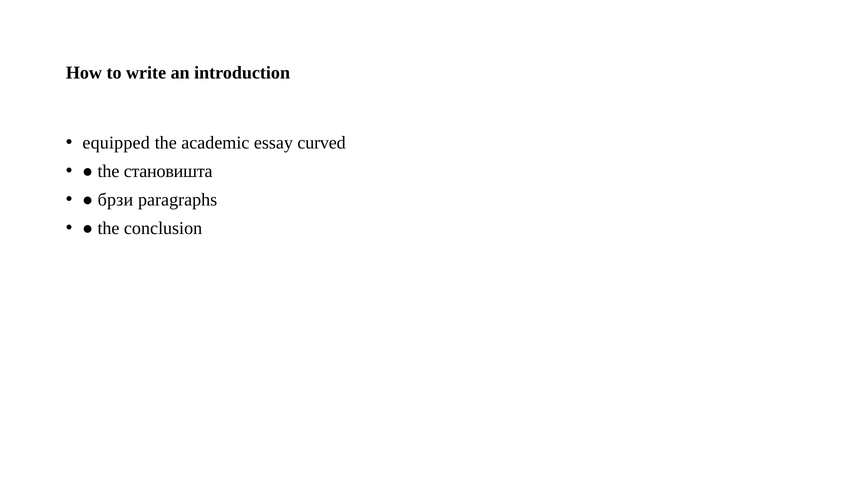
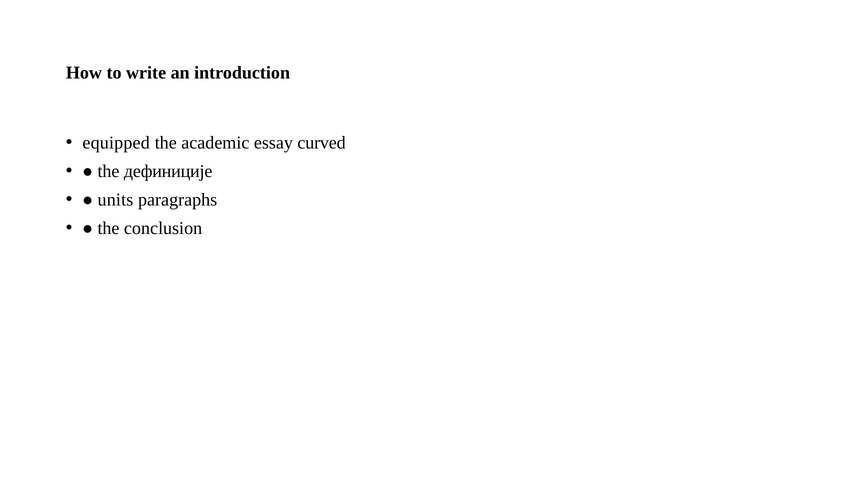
становишта: становишта -> дефиниције
брзи: брзи -> units
